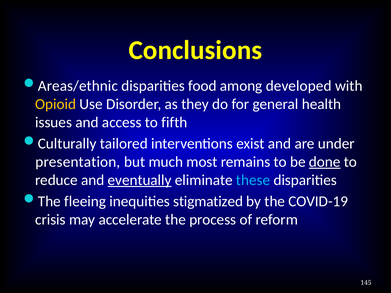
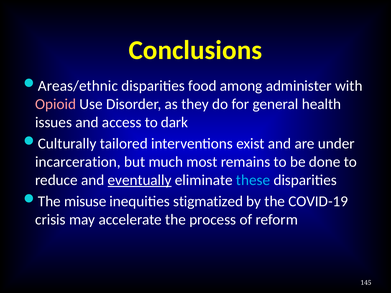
developed: developed -> administer
Opioid colour: yellow -> pink
fifth: fifth -> dark
presentation: presentation -> incarceration
done underline: present -> none
fleeing: fleeing -> misuse
